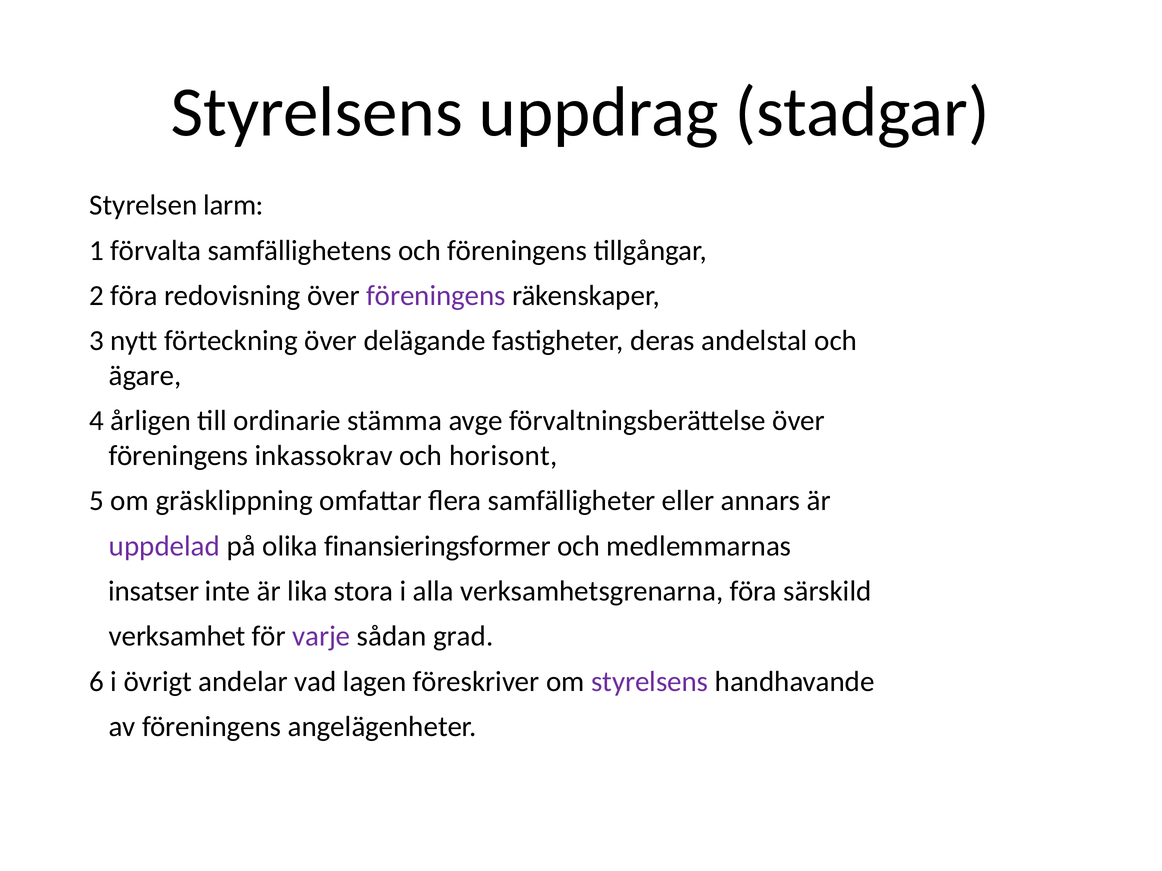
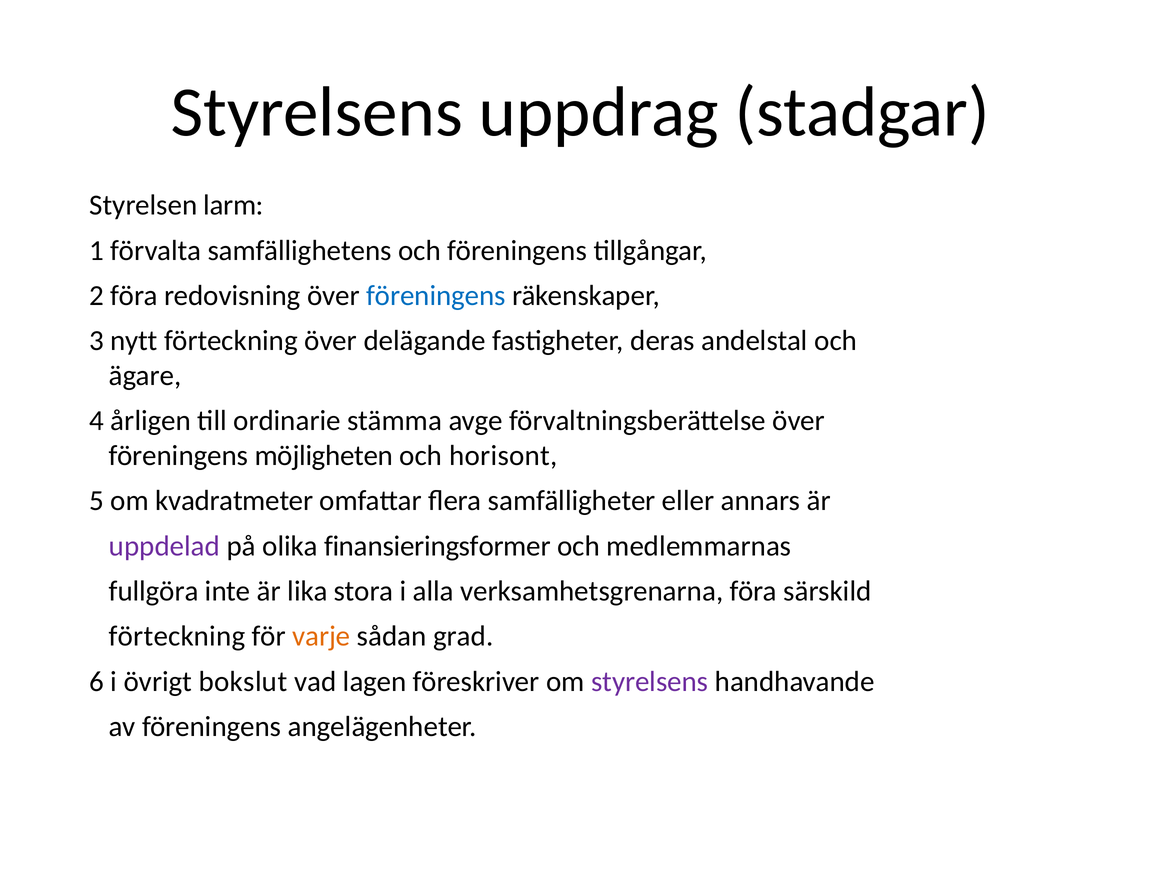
föreningens at (436, 296) colour: purple -> blue
inkassokrav: inkassokrav -> möjligheten
gräsklippning: gräsklippning -> kvadratmeter
insatser: insatser -> fullgöra
verksamhet at (177, 637): verksamhet -> förteckning
varje colour: purple -> orange
andelar: andelar -> bokslut
